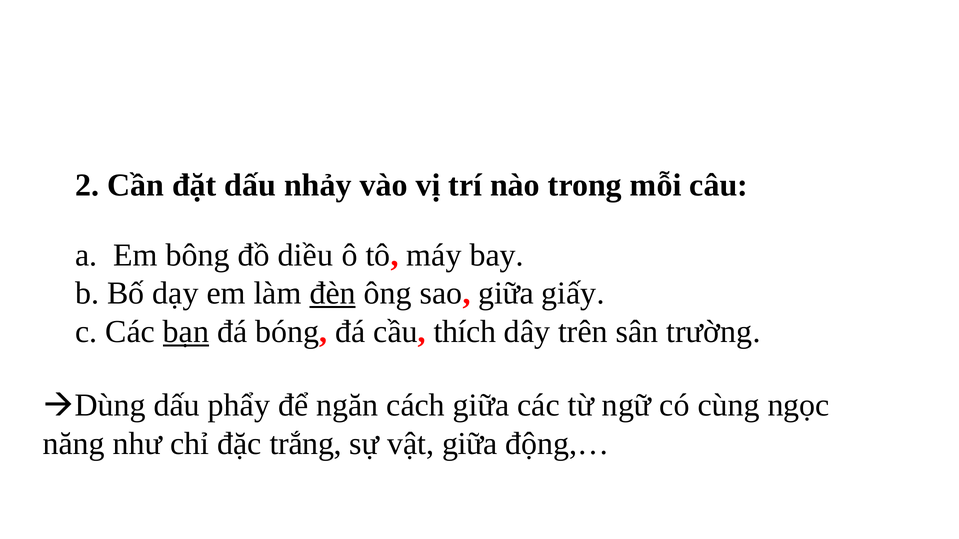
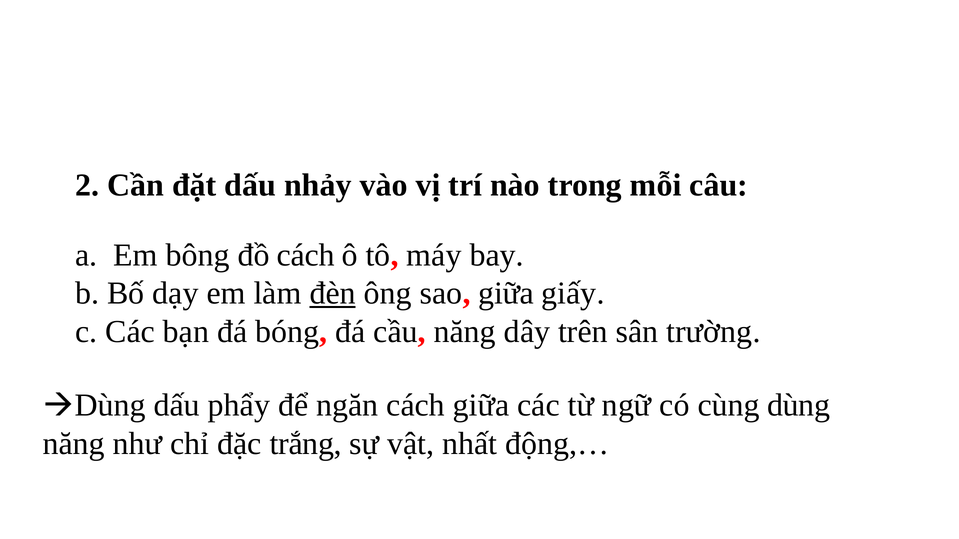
đồ diều: diều -> cách
bạn underline: present -> none
cầu thích: thích -> năng
cùng ngọc: ngọc -> dùng
vật giữa: giữa -> nhất
